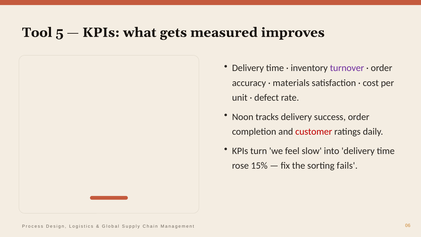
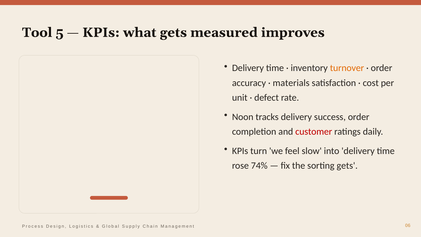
turnover colour: purple -> orange
15%: 15% -> 74%
sorting fails: fails -> gets
